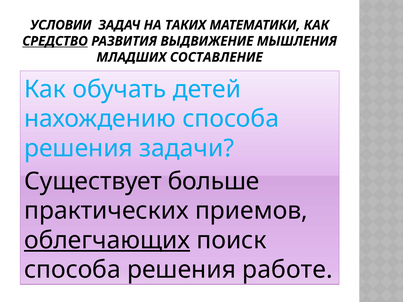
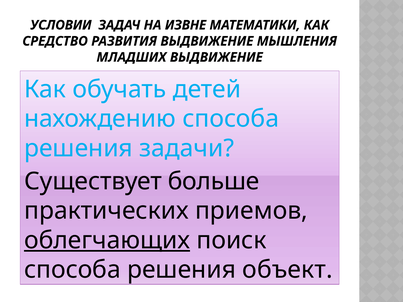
ТАКИХ: ТАКИХ -> ИЗВНЕ
СРЕДСТВО underline: present -> none
МЛАДШИХ СОСТАВЛЕНИЕ: СОСТАВЛЕНИЕ -> ВЫДВИЖЕНИЕ
работе: работе -> объект
